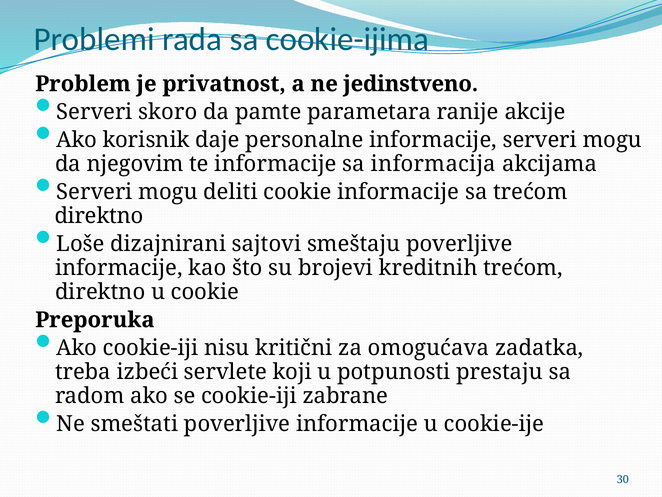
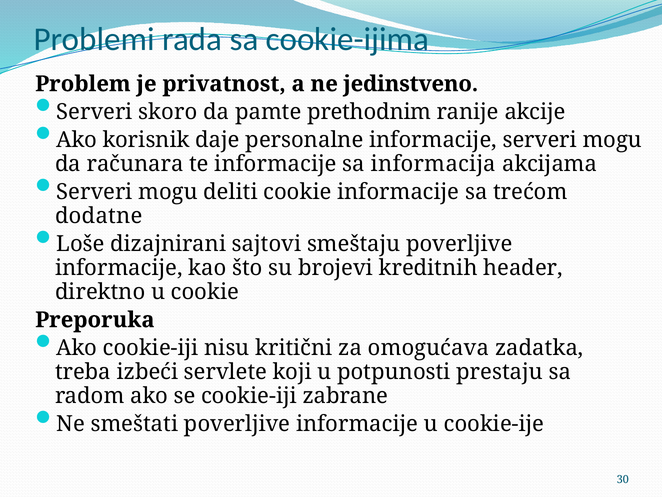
parametara: parametara -> prethodnim
njegovim: njegovim -> računara
direktno at (99, 216): direktno -> dodatne
kreditnih trećom: trećom -> header
